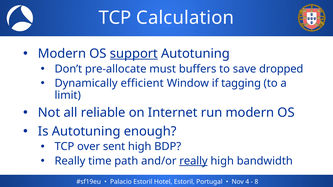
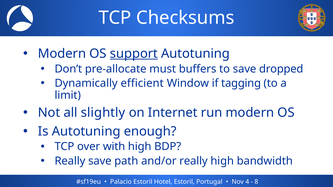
Calculation: Calculation -> Checksums
reliable: reliable -> slightly
sent: sent -> with
Really time: time -> save
really at (194, 161) underline: present -> none
